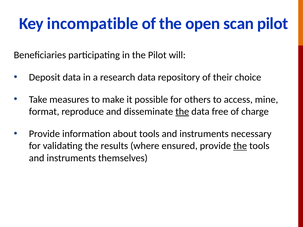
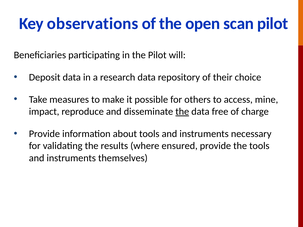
incompatible: incompatible -> observations
format: format -> impact
the at (240, 146) underline: present -> none
